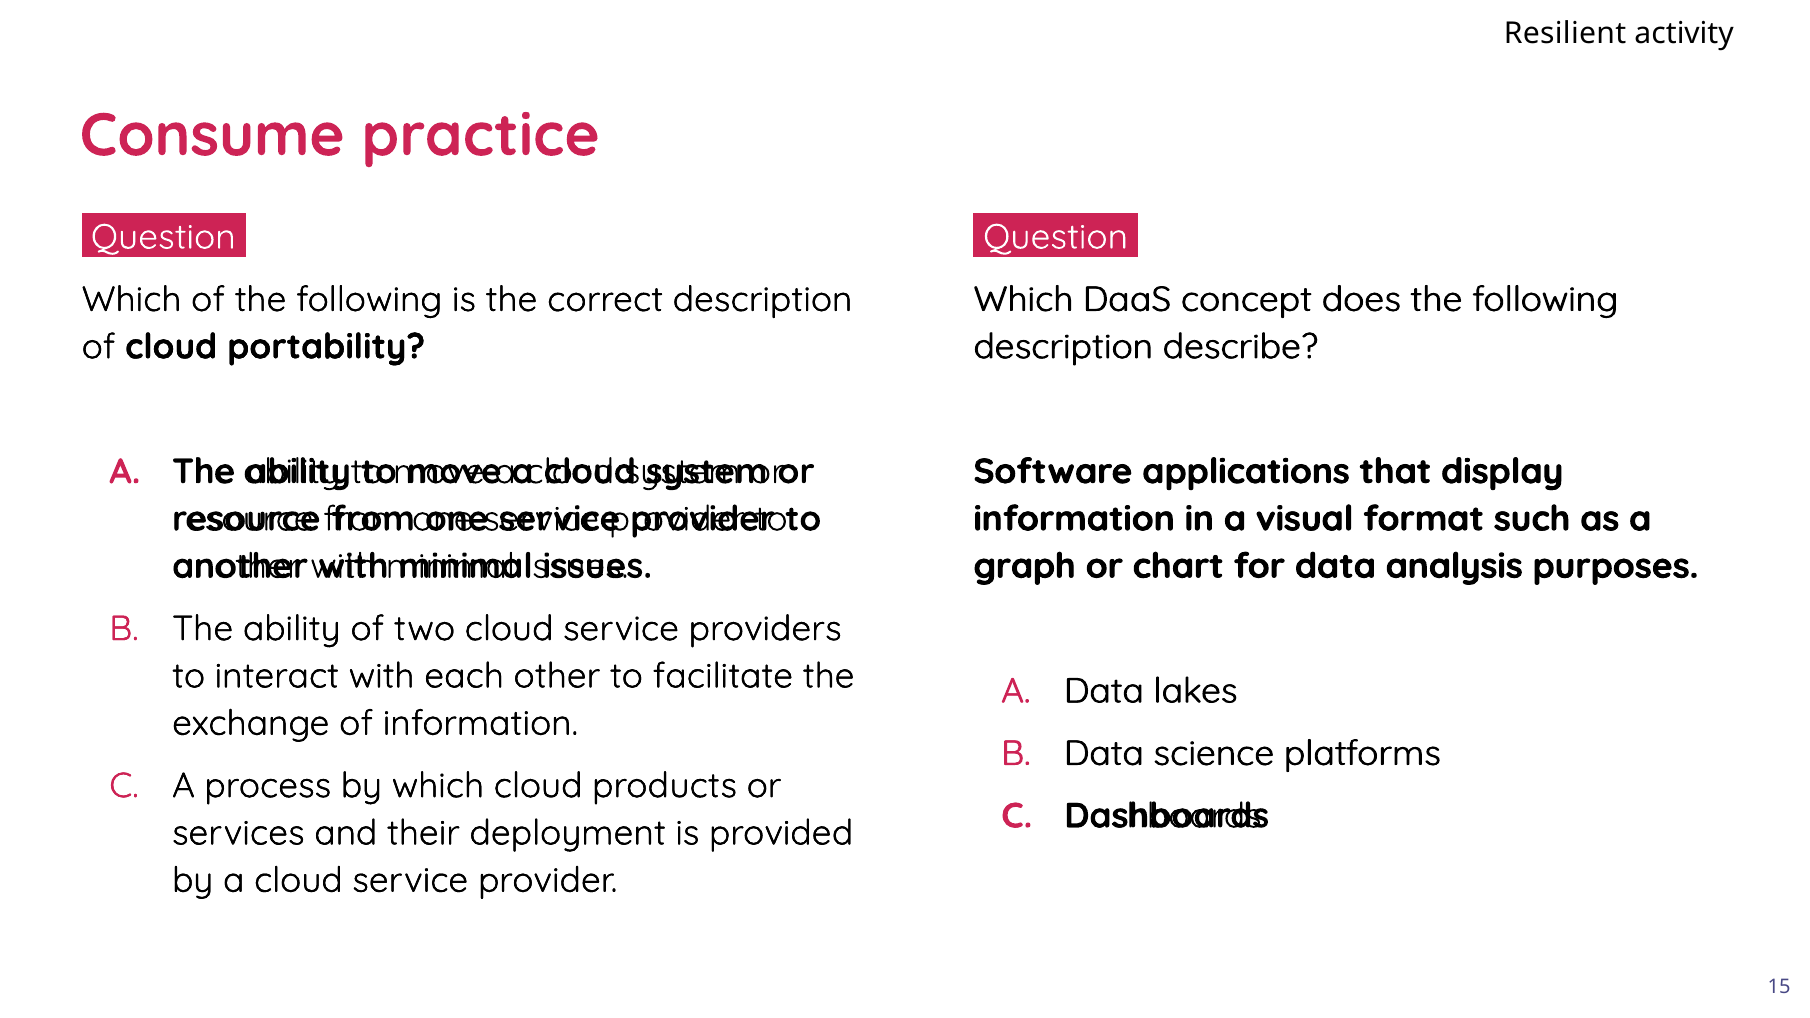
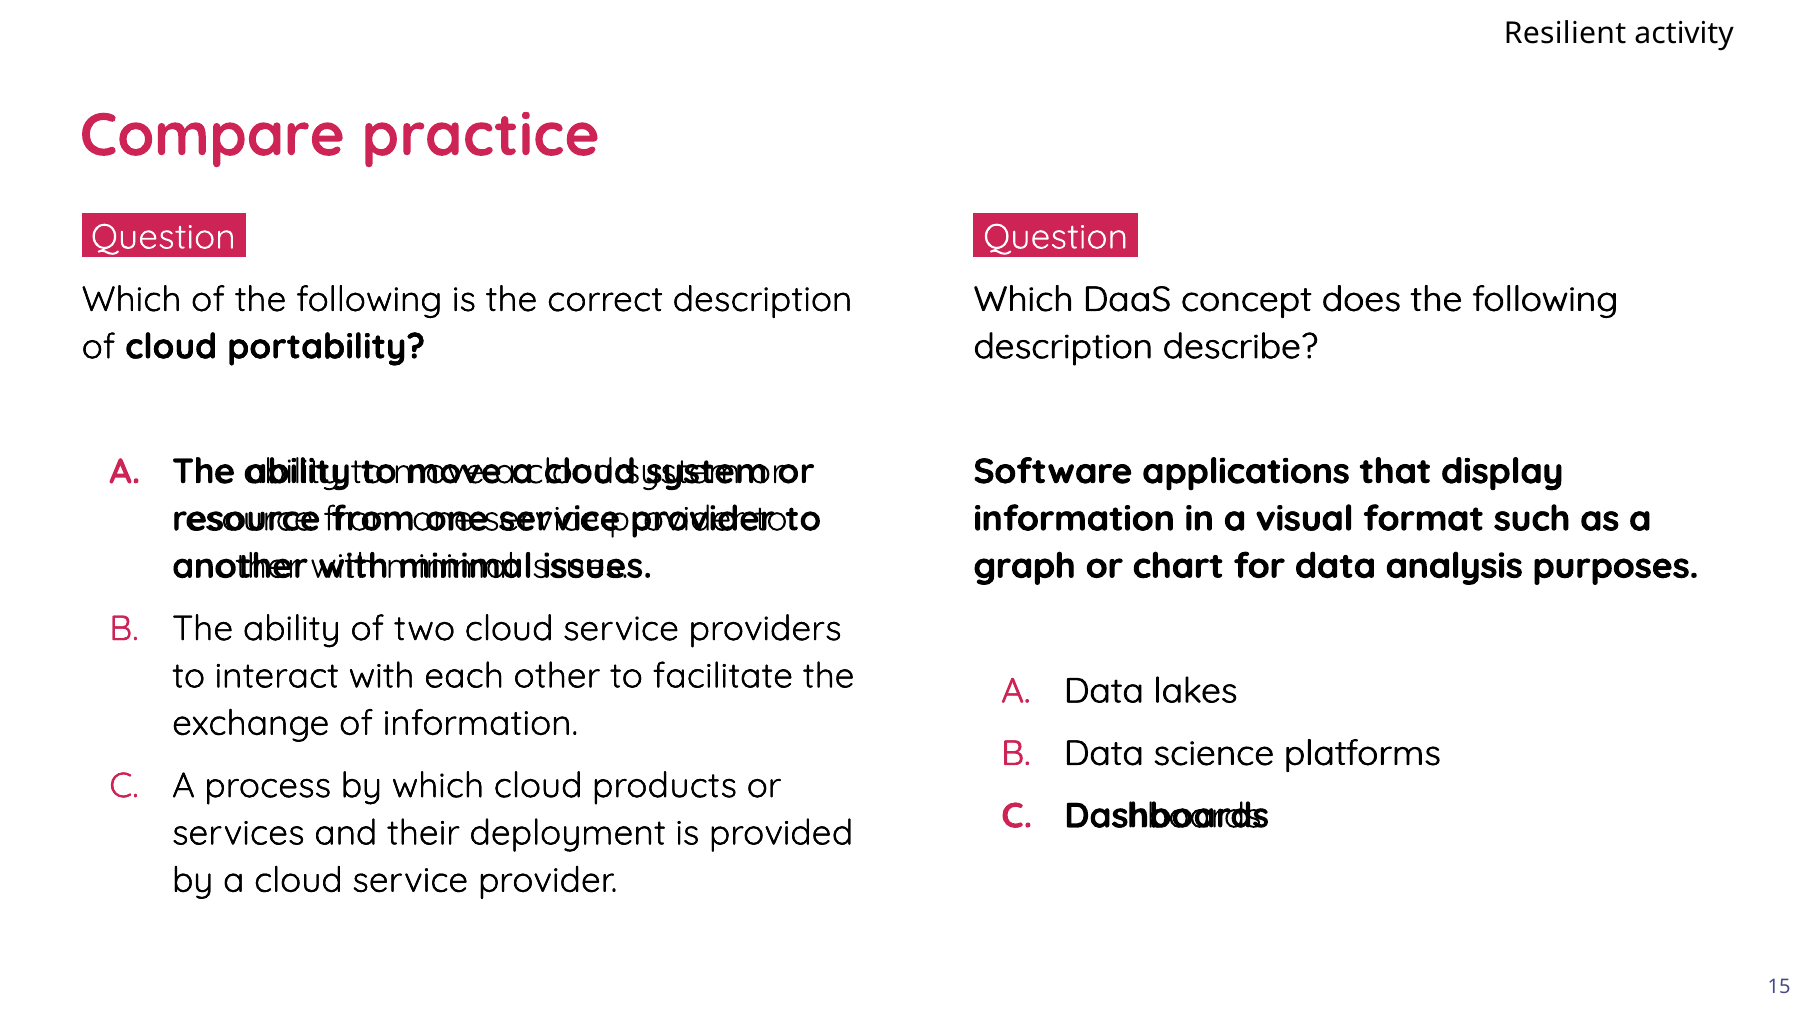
Consume: Consume -> Compare
